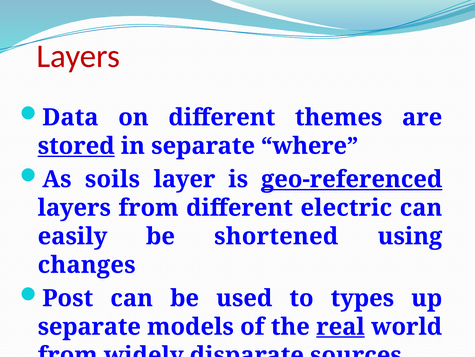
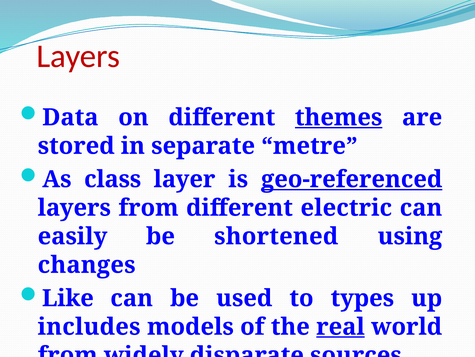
themes underline: none -> present
stored underline: present -> none
where: where -> metre
soils: soils -> class
Post: Post -> Like
separate at (89, 326): separate -> includes
